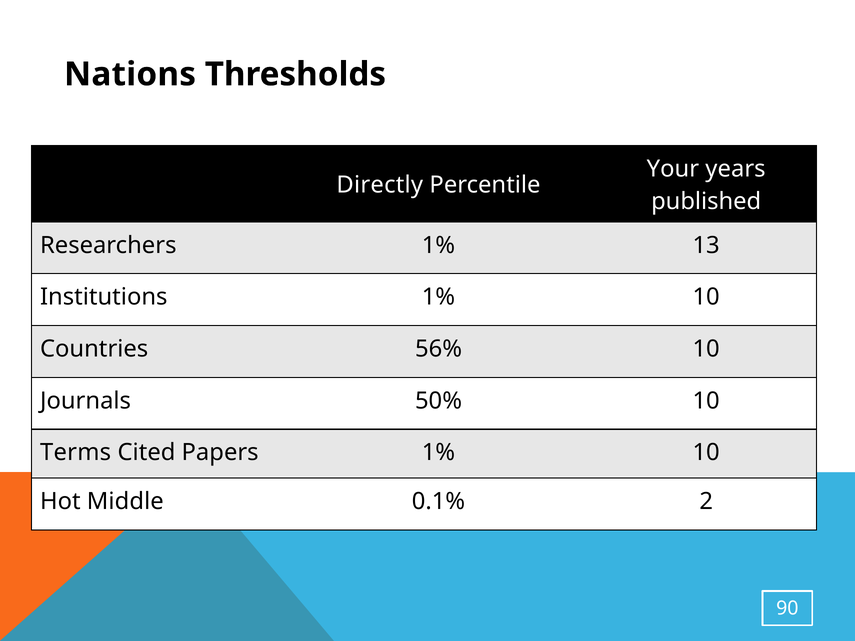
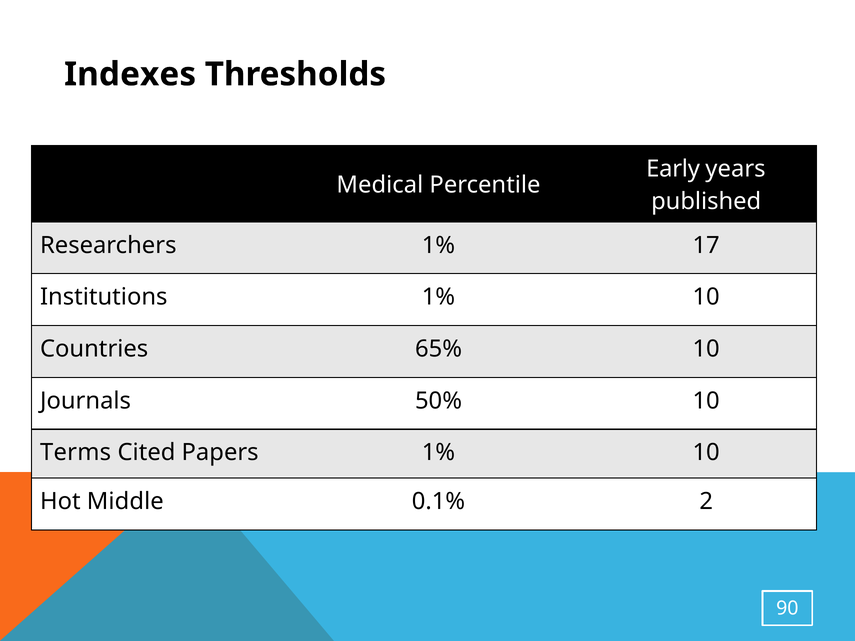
Nations: Nations -> Indexes
Your: Your -> Early
Directly: Directly -> Medical
13: 13 -> 17
56%: 56% -> 65%
